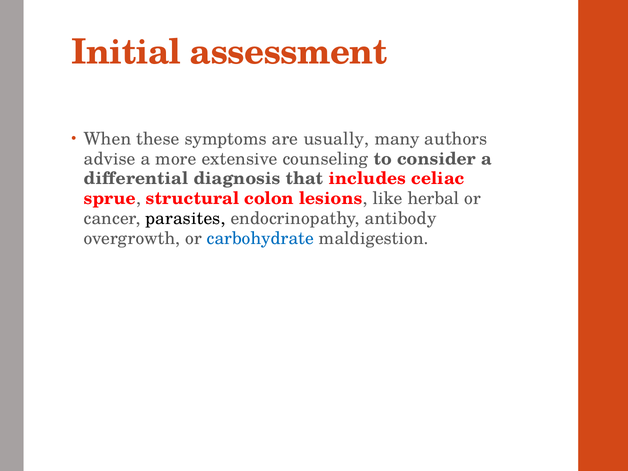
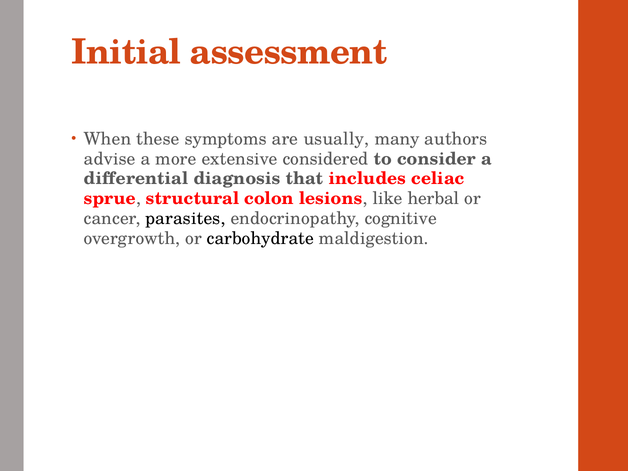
counseling: counseling -> considered
antibody: antibody -> cognitive
carbohydrate colour: blue -> black
